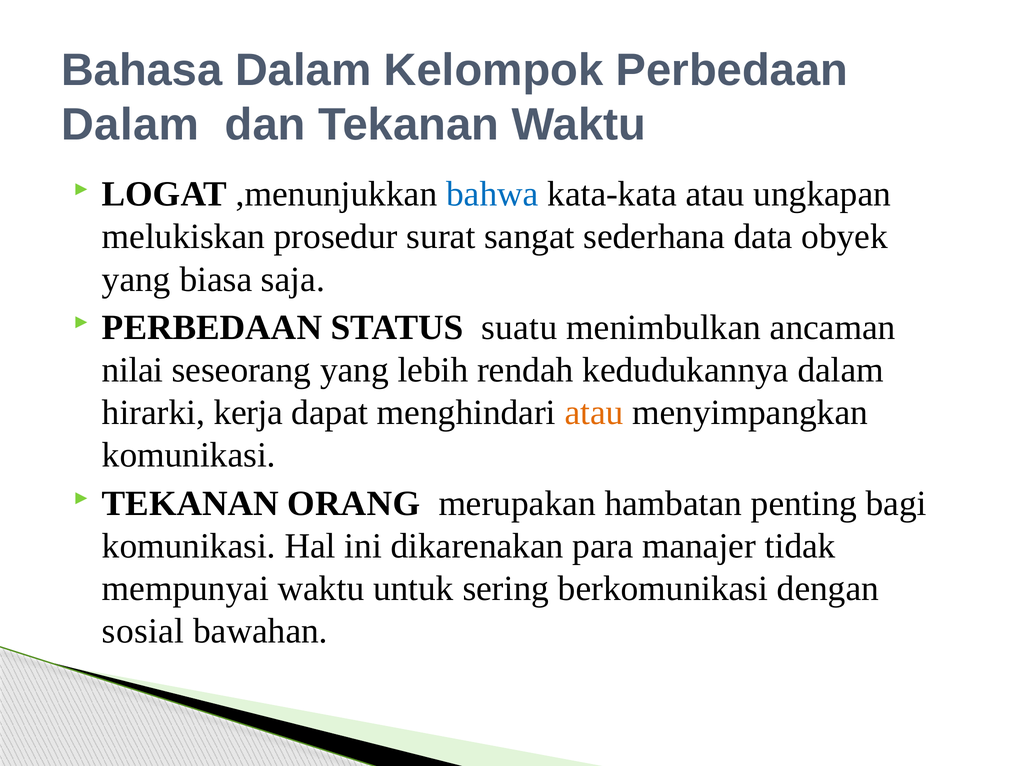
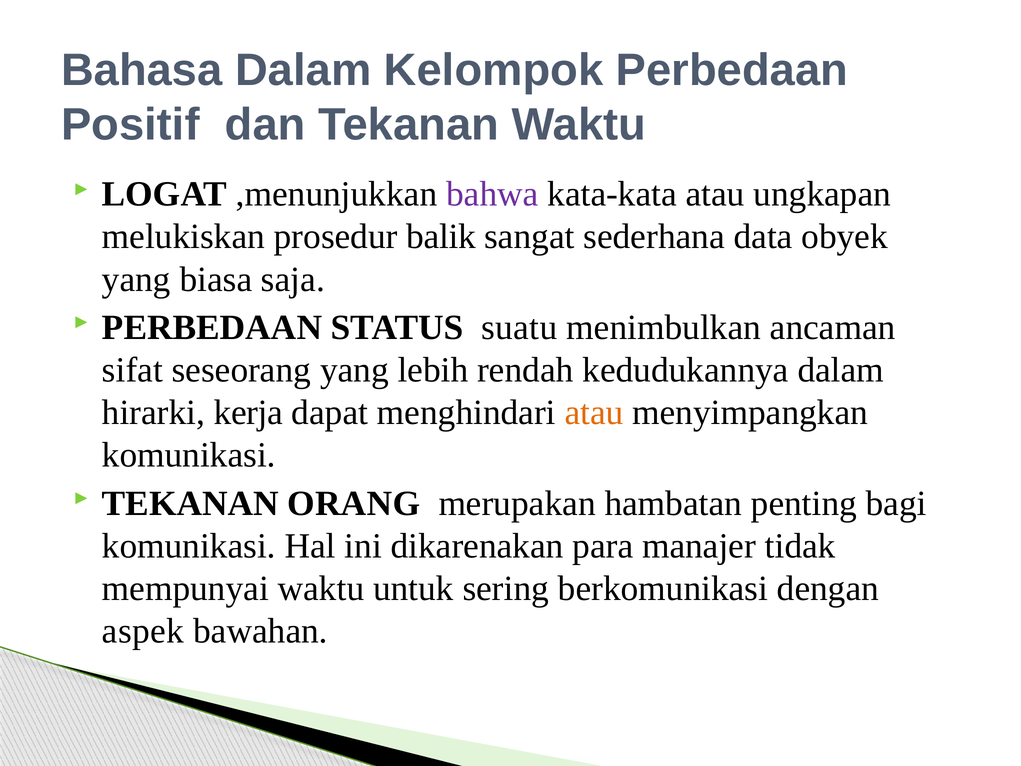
Dalam at (130, 125): Dalam -> Positif
bahwa colour: blue -> purple
surat: surat -> balik
nilai: nilai -> sifat
sosial: sosial -> aspek
